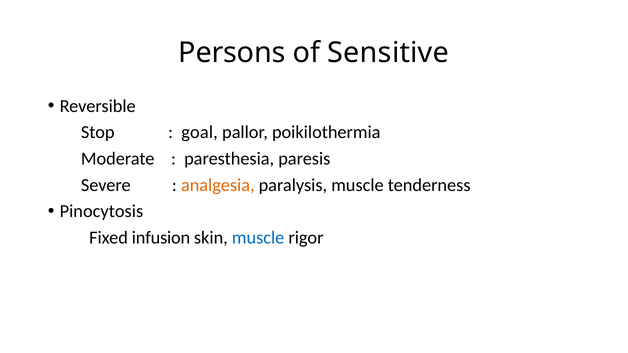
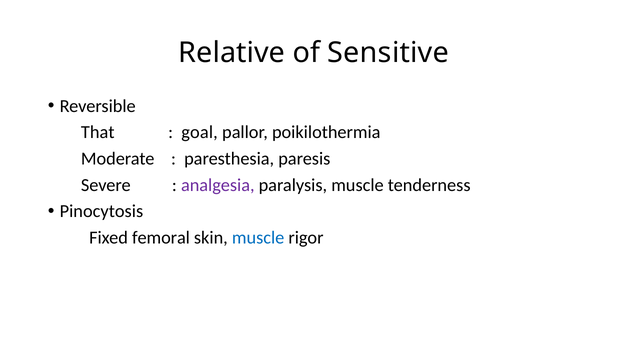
Persons: Persons -> Relative
Stop: Stop -> That
analgesia colour: orange -> purple
infusion: infusion -> femoral
